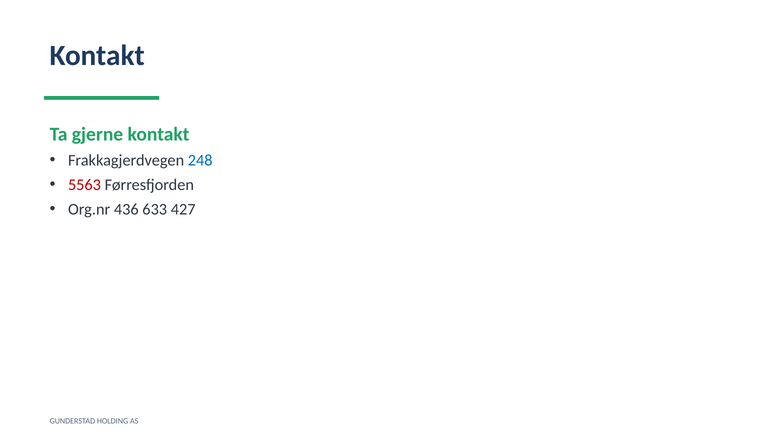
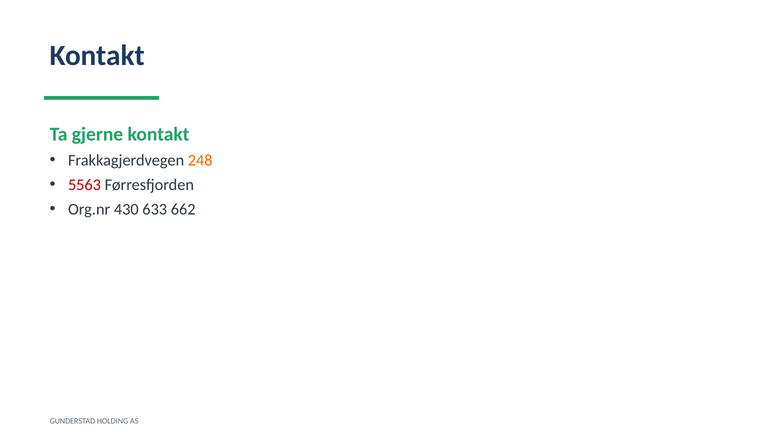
248 colour: blue -> orange
436: 436 -> 430
427: 427 -> 662
